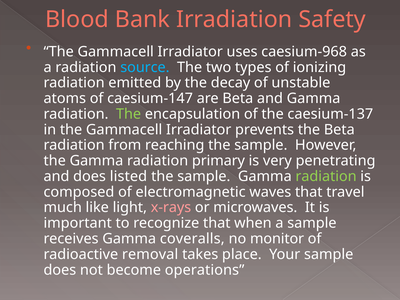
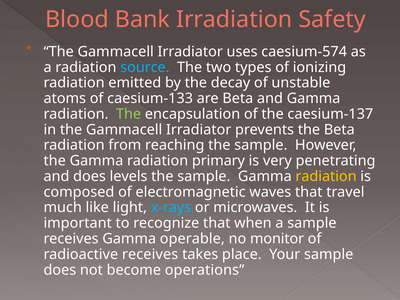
caesium-968: caesium-968 -> caesium-574
caesium-147: caesium-147 -> caesium-133
listed: listed -> levels
radiation at (326, 176) colour: light green -> yellow
x-rays colour: pink -> light blue
coveralls: coveralls -> operable
radioactive removal: removal -> receives
